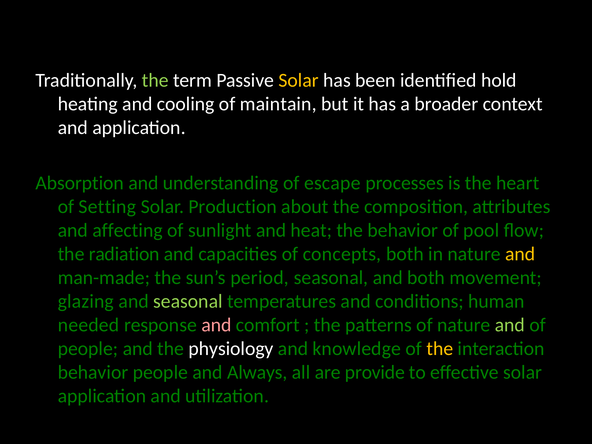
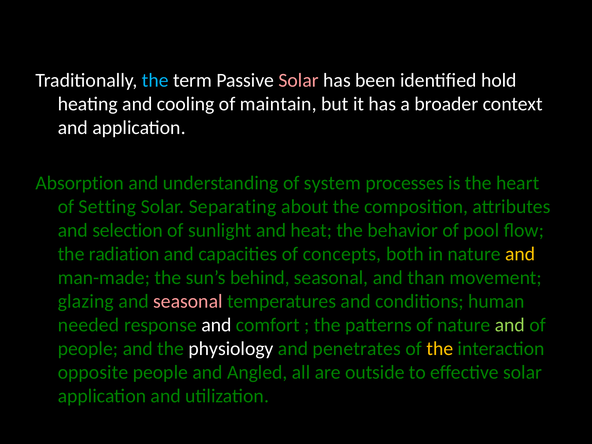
the at (155, 80) colour: light green -> light blue
Solar at (299, 80) colour: yellow -> pink
escape: escape -> system
Production: Production -> Separating
affecting: affecting -> selection
period: period -> behind
and both: both -> than
seasonal at (188, 301) colour: light green -> pink
and at (216, 325) colour: pink -> white
knowledge: knowledge -> penetrates
behavior at (93, 372): behavior -> opposite
Always: Always -> Angled
provide: provide -> outside
